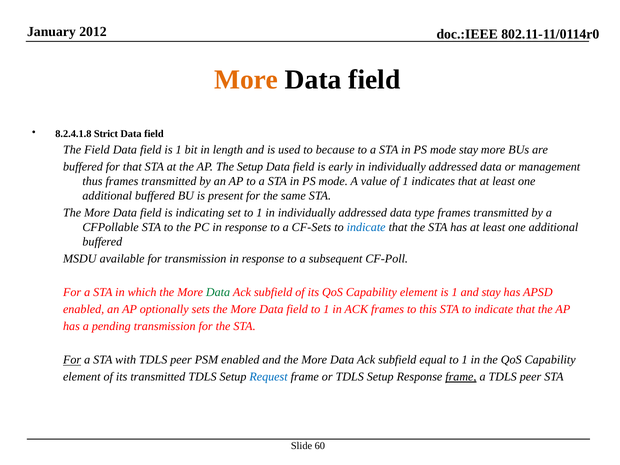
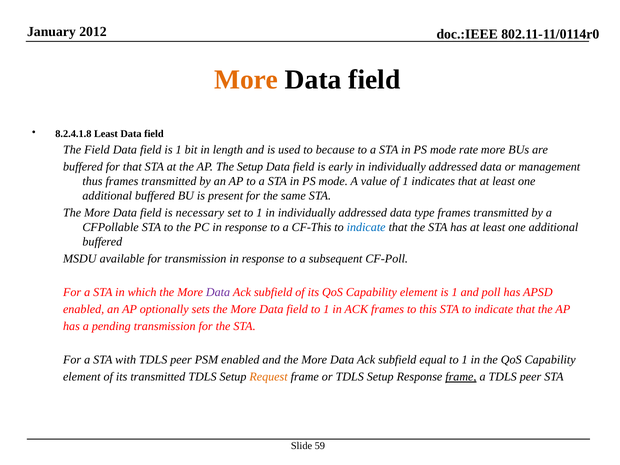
8.2.4.1.8 Strict: Strict -> Least
mode stay: stay -> rate
indicating: indicating -> necessary
CF-Sets: CF-Sets -> CF-This
Data at (218, 292) colour: green -> purple
and stay: stay -> poll
For at (72, 360) underline: present -> none
Request colour: blue -> orange
60: 60 -> 59
